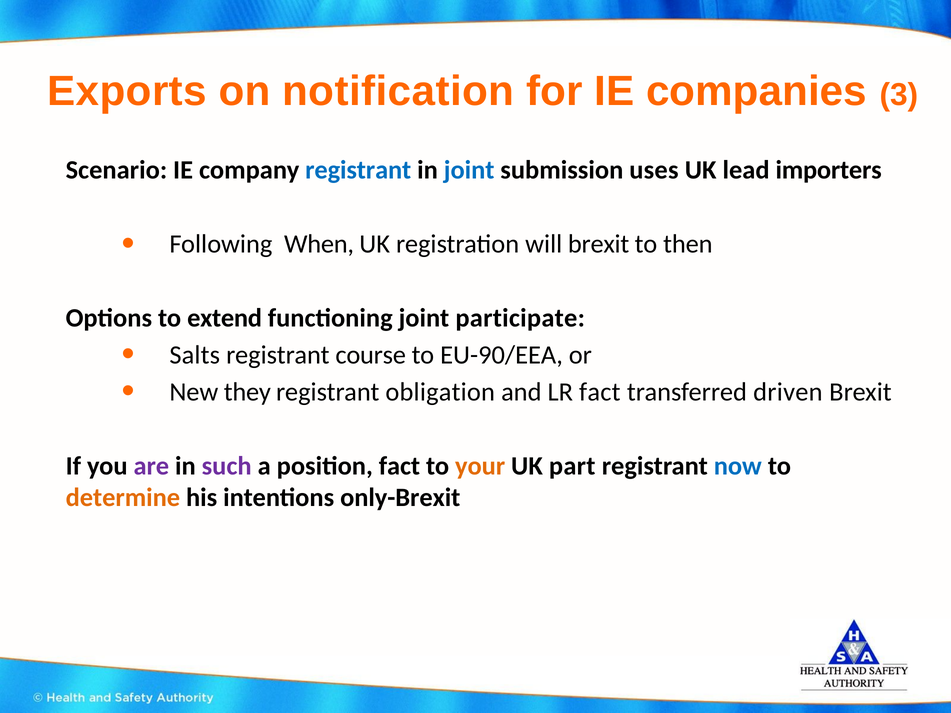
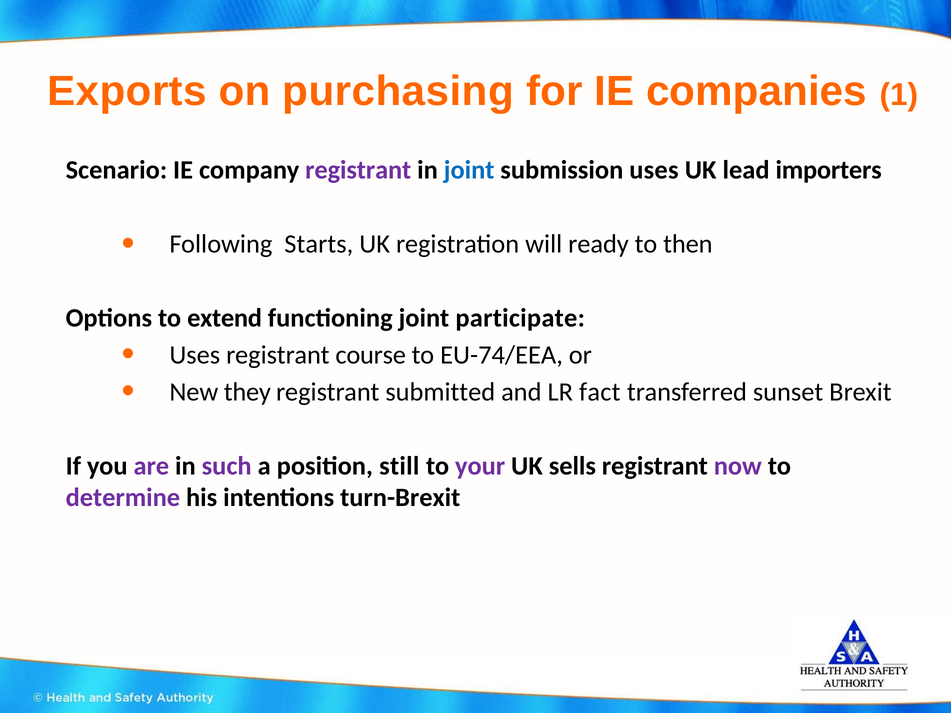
notification: notification -> purchasing
3: 3 -> 1
registrant at (358, 170) colour: blue -> purple
When: When -> Starts
will brexit: brexit -> ready
Salts at (195, 355): Salts -> Uses
EU-90/EEA: EU-90/EEA -> EU-74/EEA
obligation: obligation -> submitted
driven: driven -> sunset
position fact: fact -> still
your colour: orange -> purple
part: part -> sells
now colour: blue -> purple
determine colour: orange -> purple
only-Brexit: only-Brexit -> turn-Brexit
